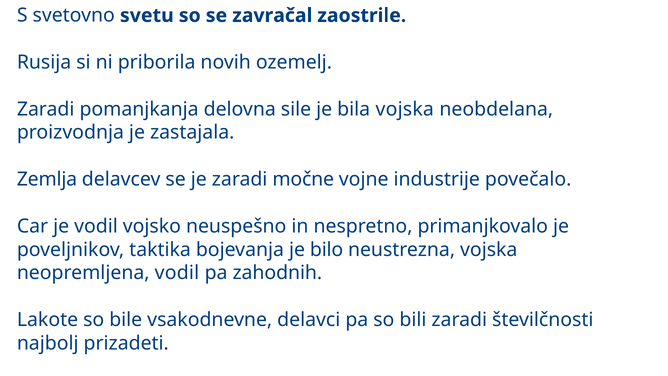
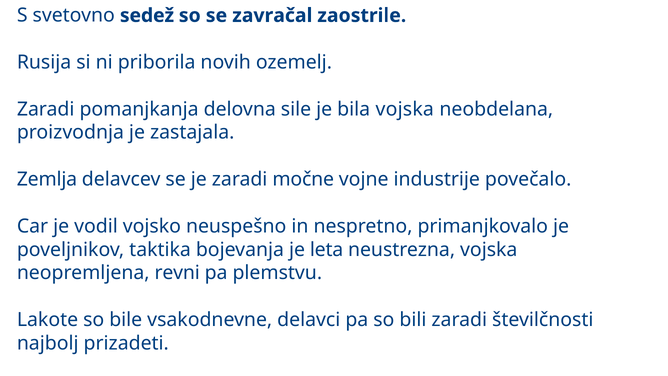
svetu: svetu -> sedež
bilo: bilo -> leta
neopremljena vodil: vodil -> revni
zahodnih: zahodnih -> plemstvu
